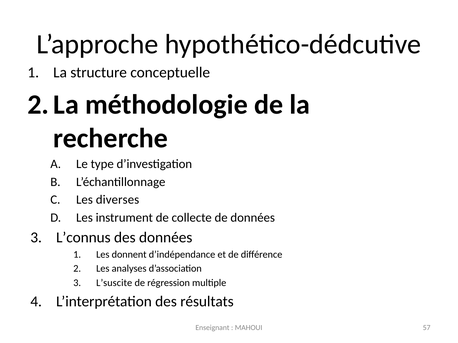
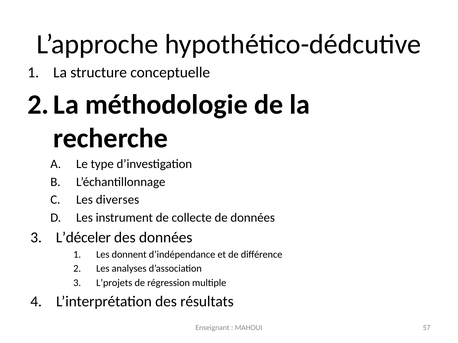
L’connus: L’connus -> L’déceler
L’suscite: L’suscite -> L’projets
